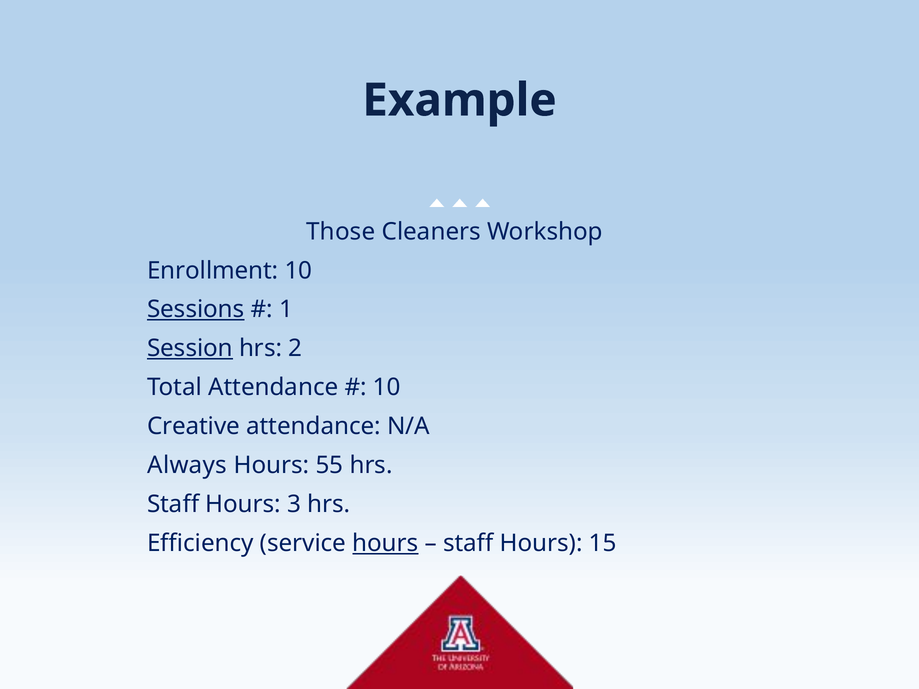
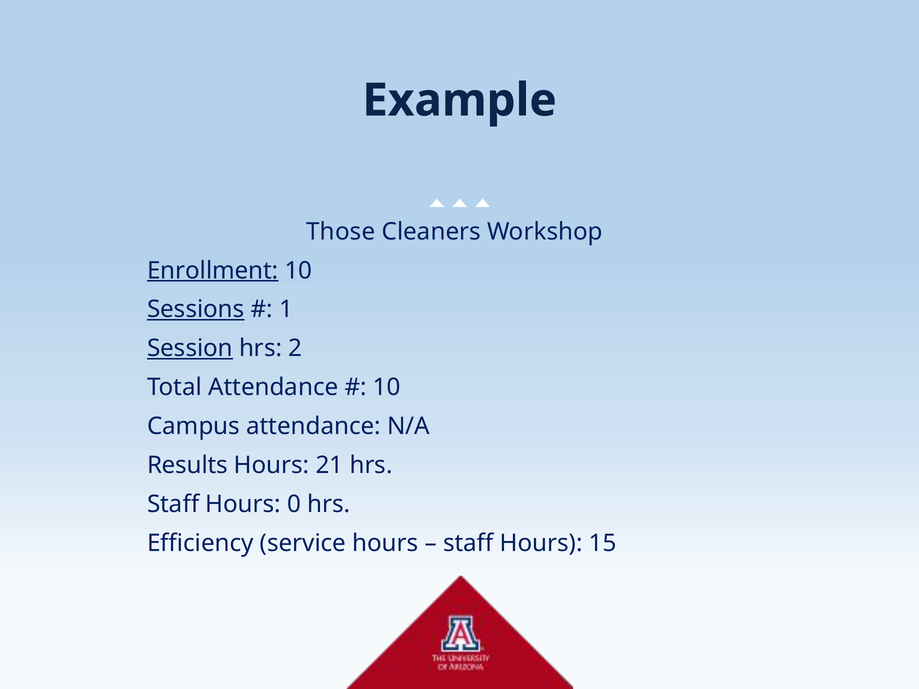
Enrollment underline: none -> present
Creative: Creative -> Campus
Always: Always -> Results
55: 55 -> 21
3: 3 -> 0
hours at (385, 543) underline: present -> none
